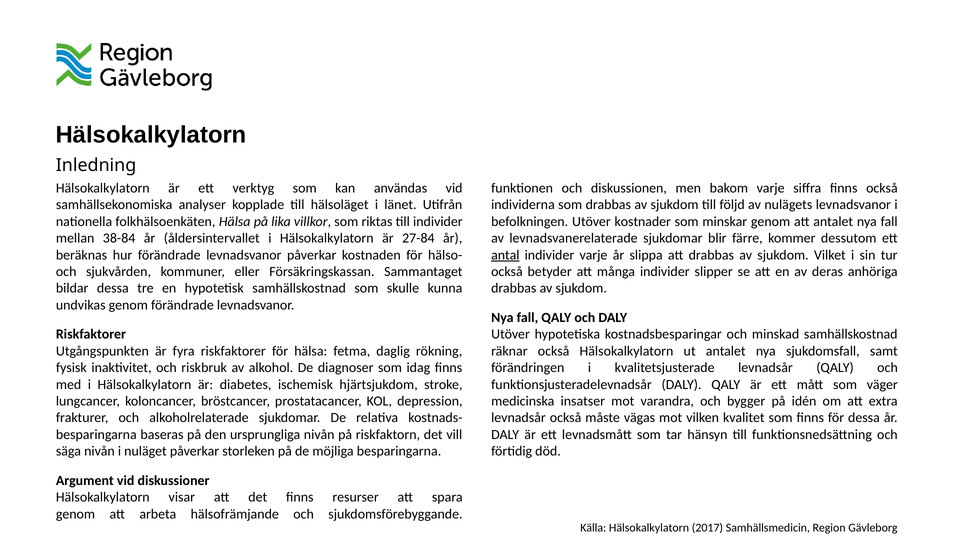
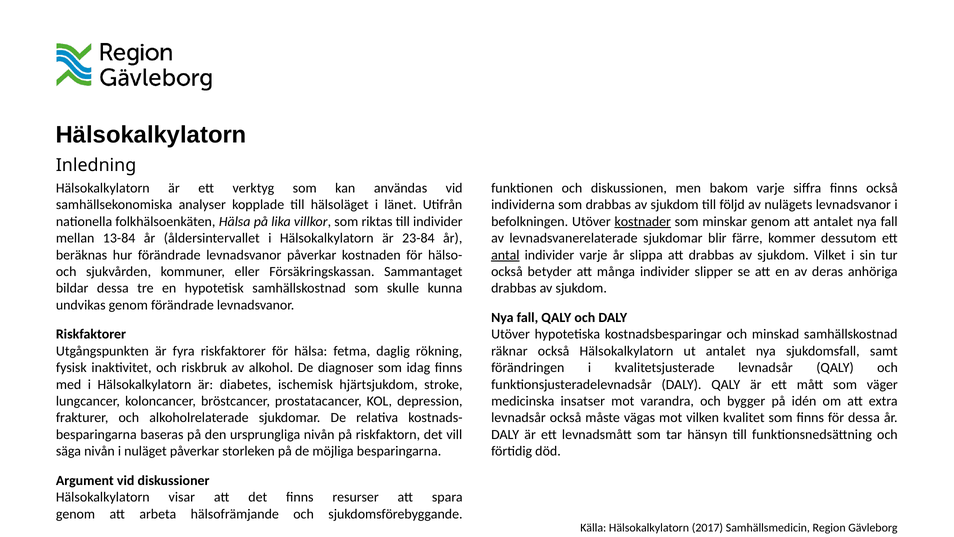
kostnader at (643, 221) underline: none -> present
38-84: 38-84 -> 13-84
27-84: 27-84 -> 23-84
